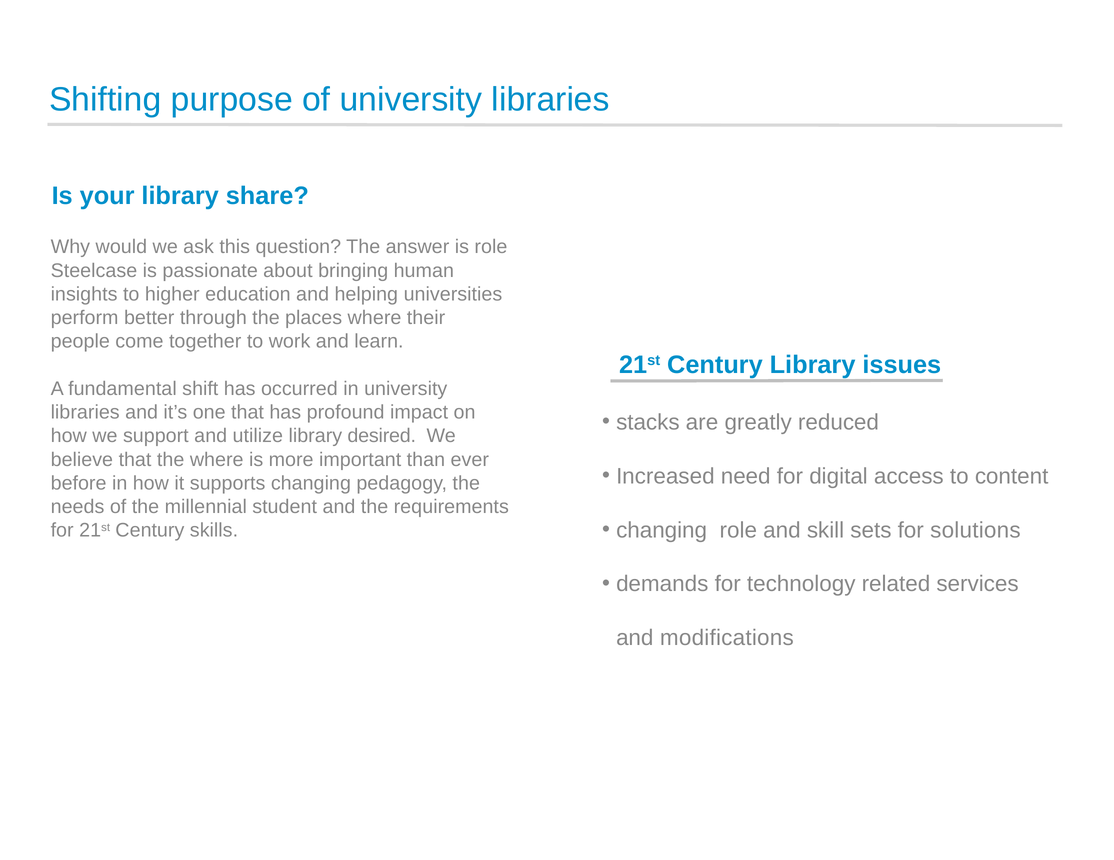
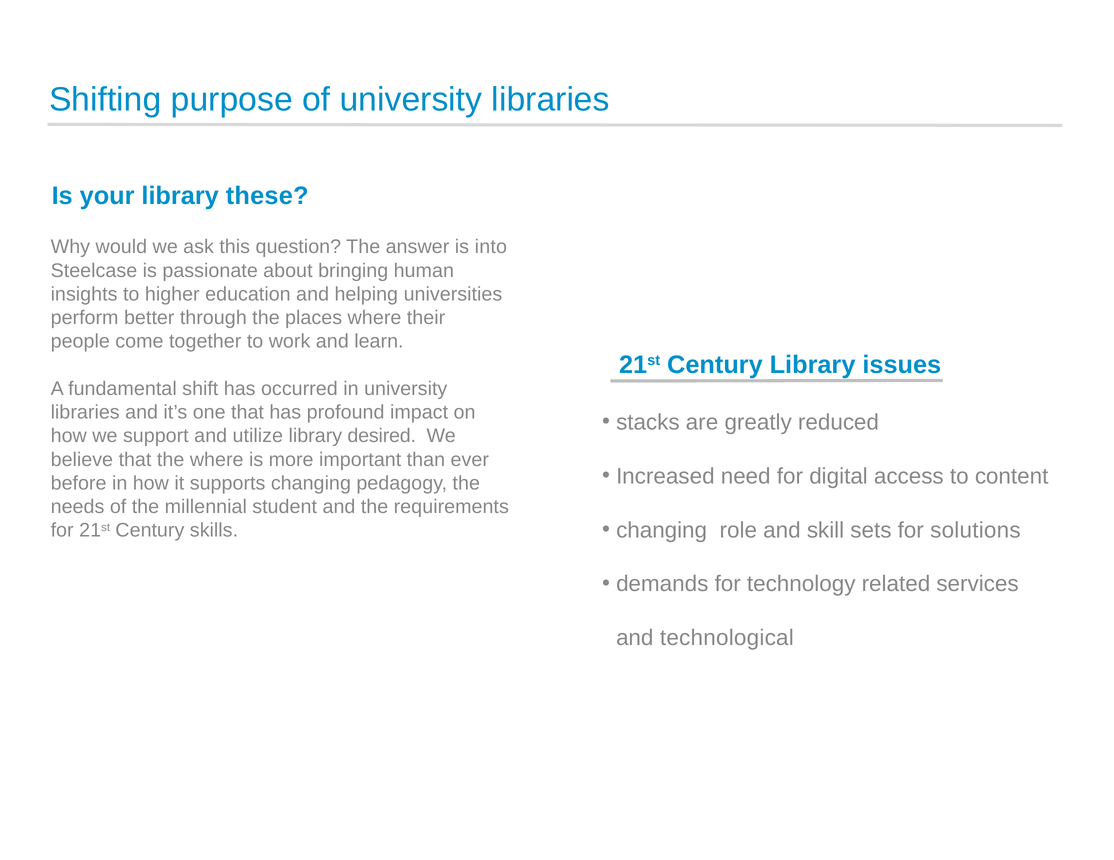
share: share -> these
is role: role -> into
modifications: modifications -> technological
